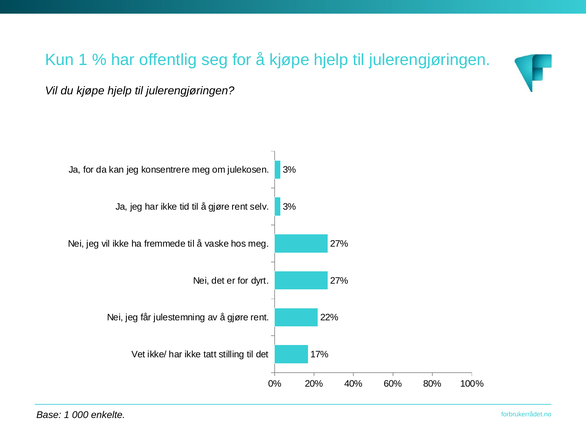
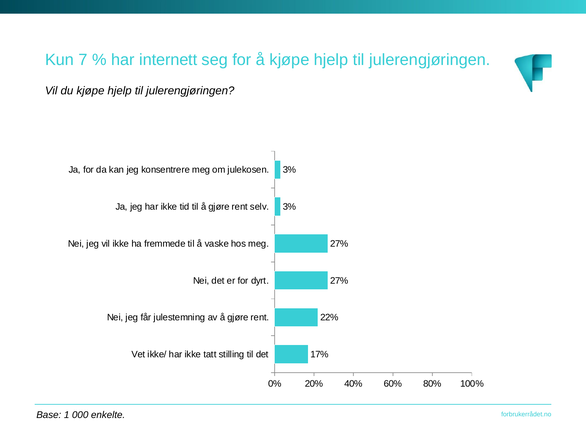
Kun 1: 1 -> 7
offentlig: offentlig -> internett
